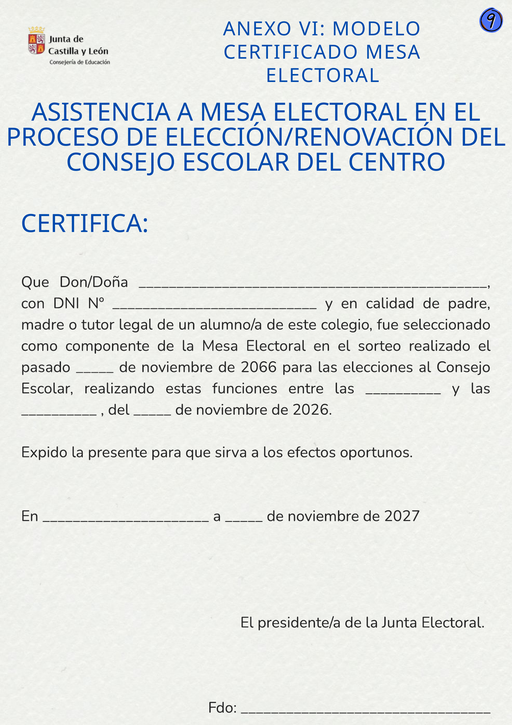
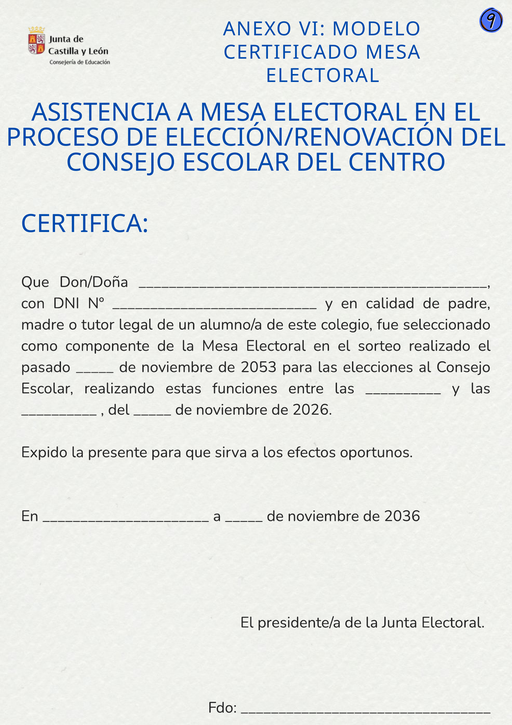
2066: 2066 -> 2053
2027: 2027 -> 2036
